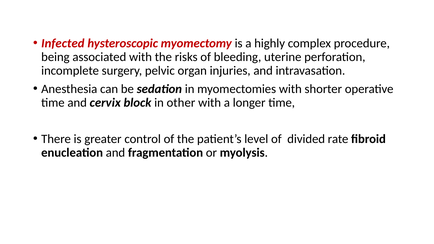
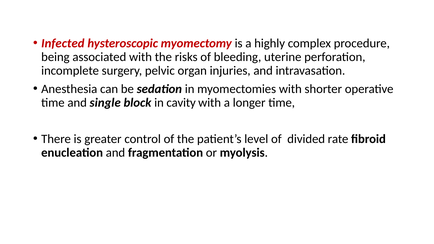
cervix: cervix -> single
other: other -> cavity
